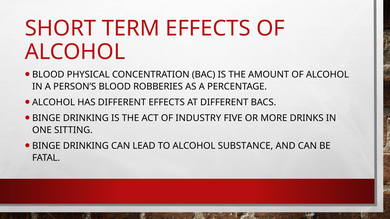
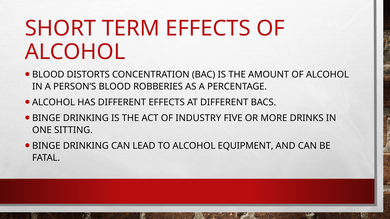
PHYSICAL: PHYSICAL -> DISTORTS
SUBSTANCE: SUBSTANCE -> EQUIPMENT
